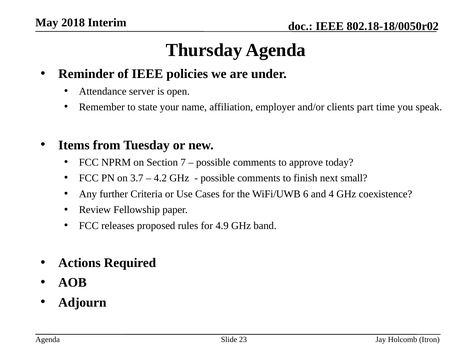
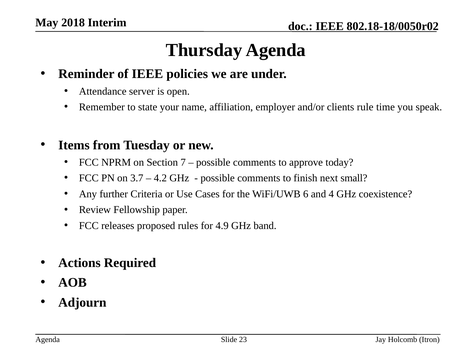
part: part -> rule
